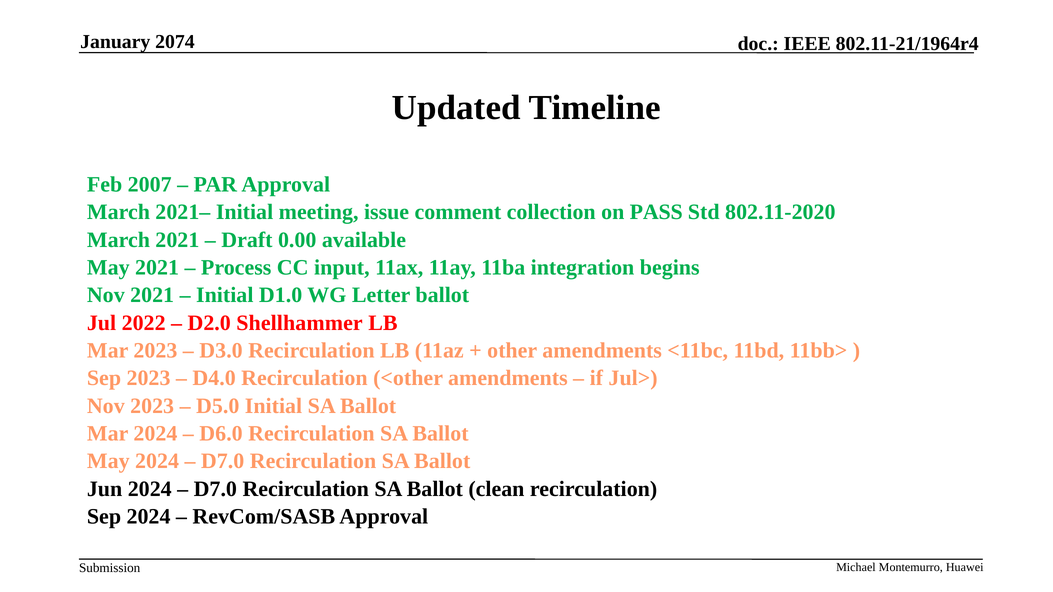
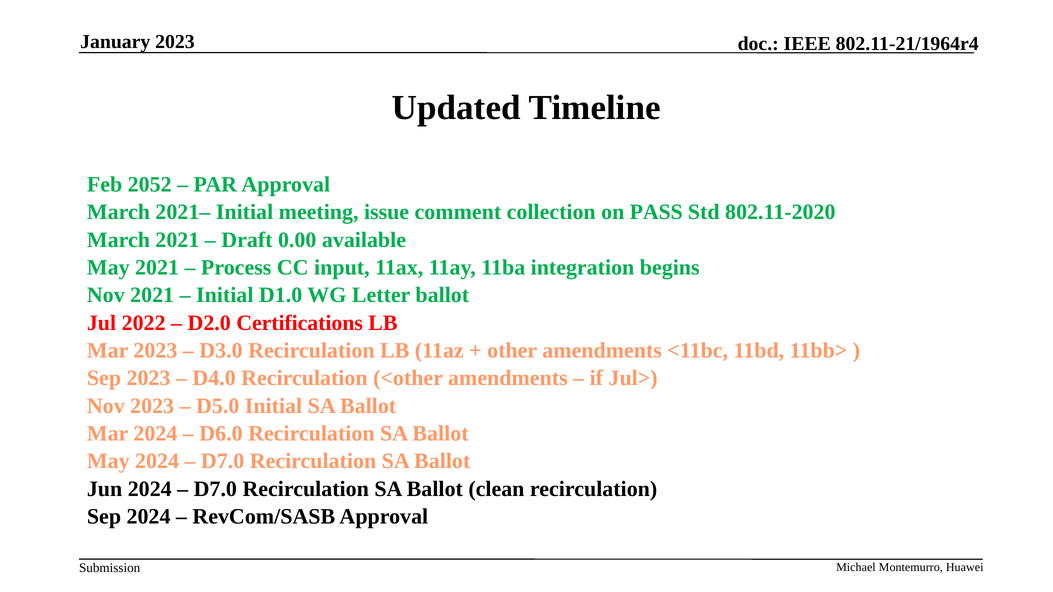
January 2074: 2074 -> 2023
2007: 2007 -> 2052
Shellhammer: Shellhammer -> Certifications
